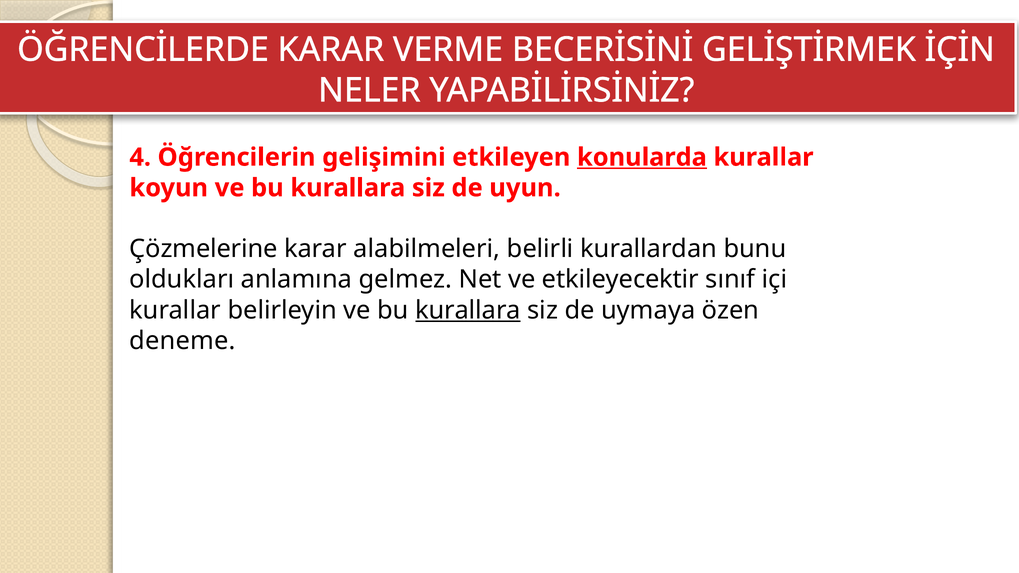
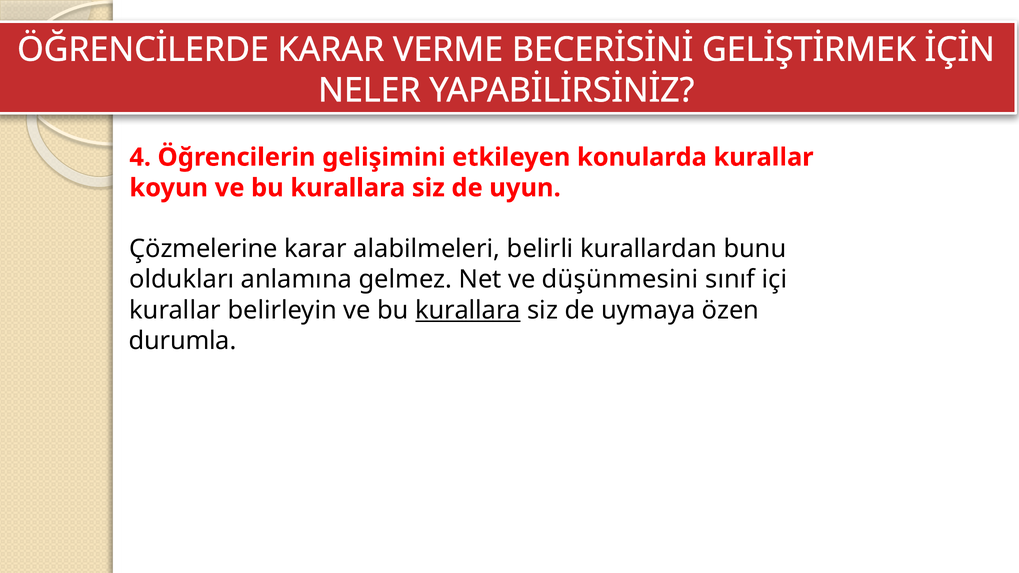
konularda underline: present -> none
etkileyecektir: etkileyecektir -> düşünmesini
deneme: deneme -> durumla
